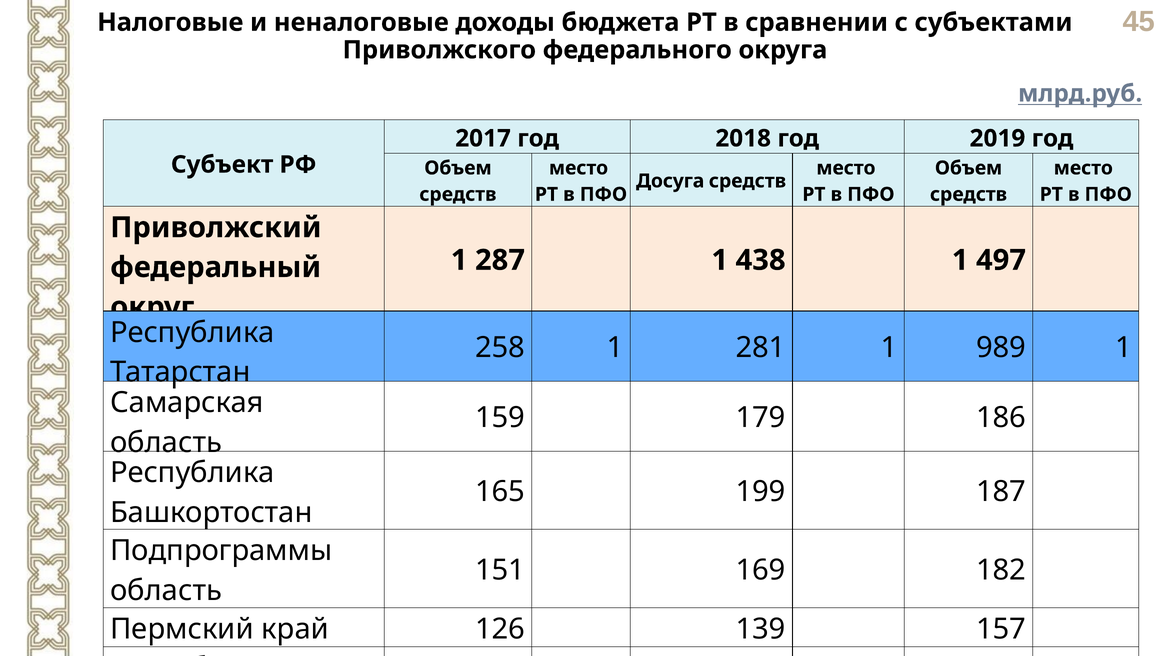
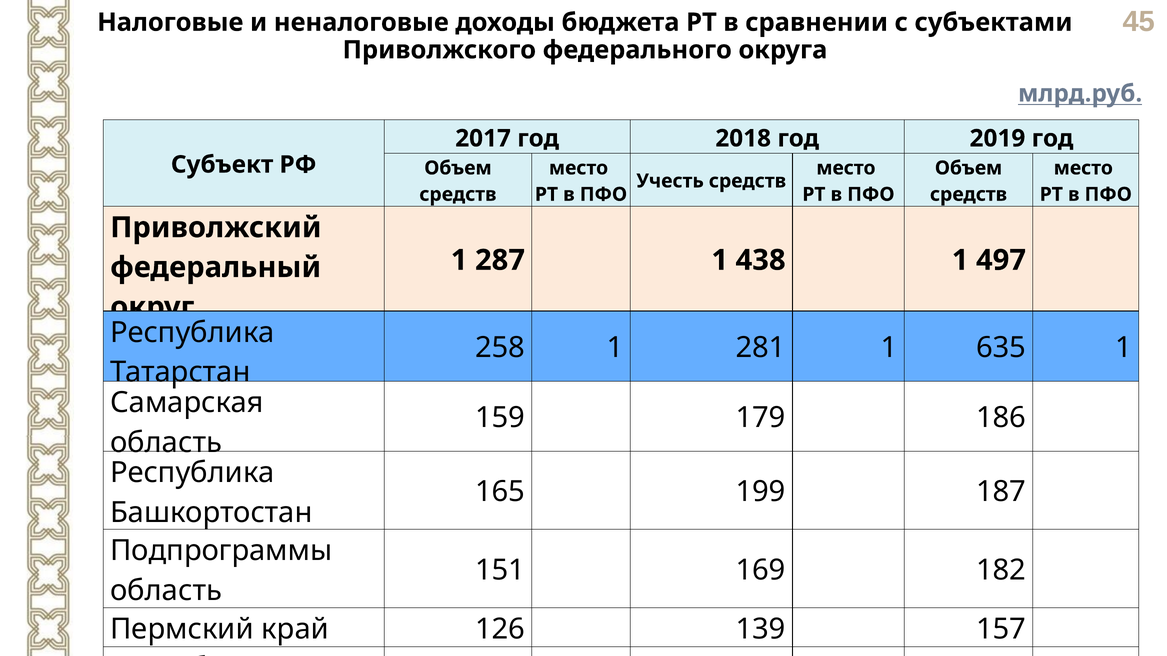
Досуга: Досуга -> Учесть
989: 989 -> 635
